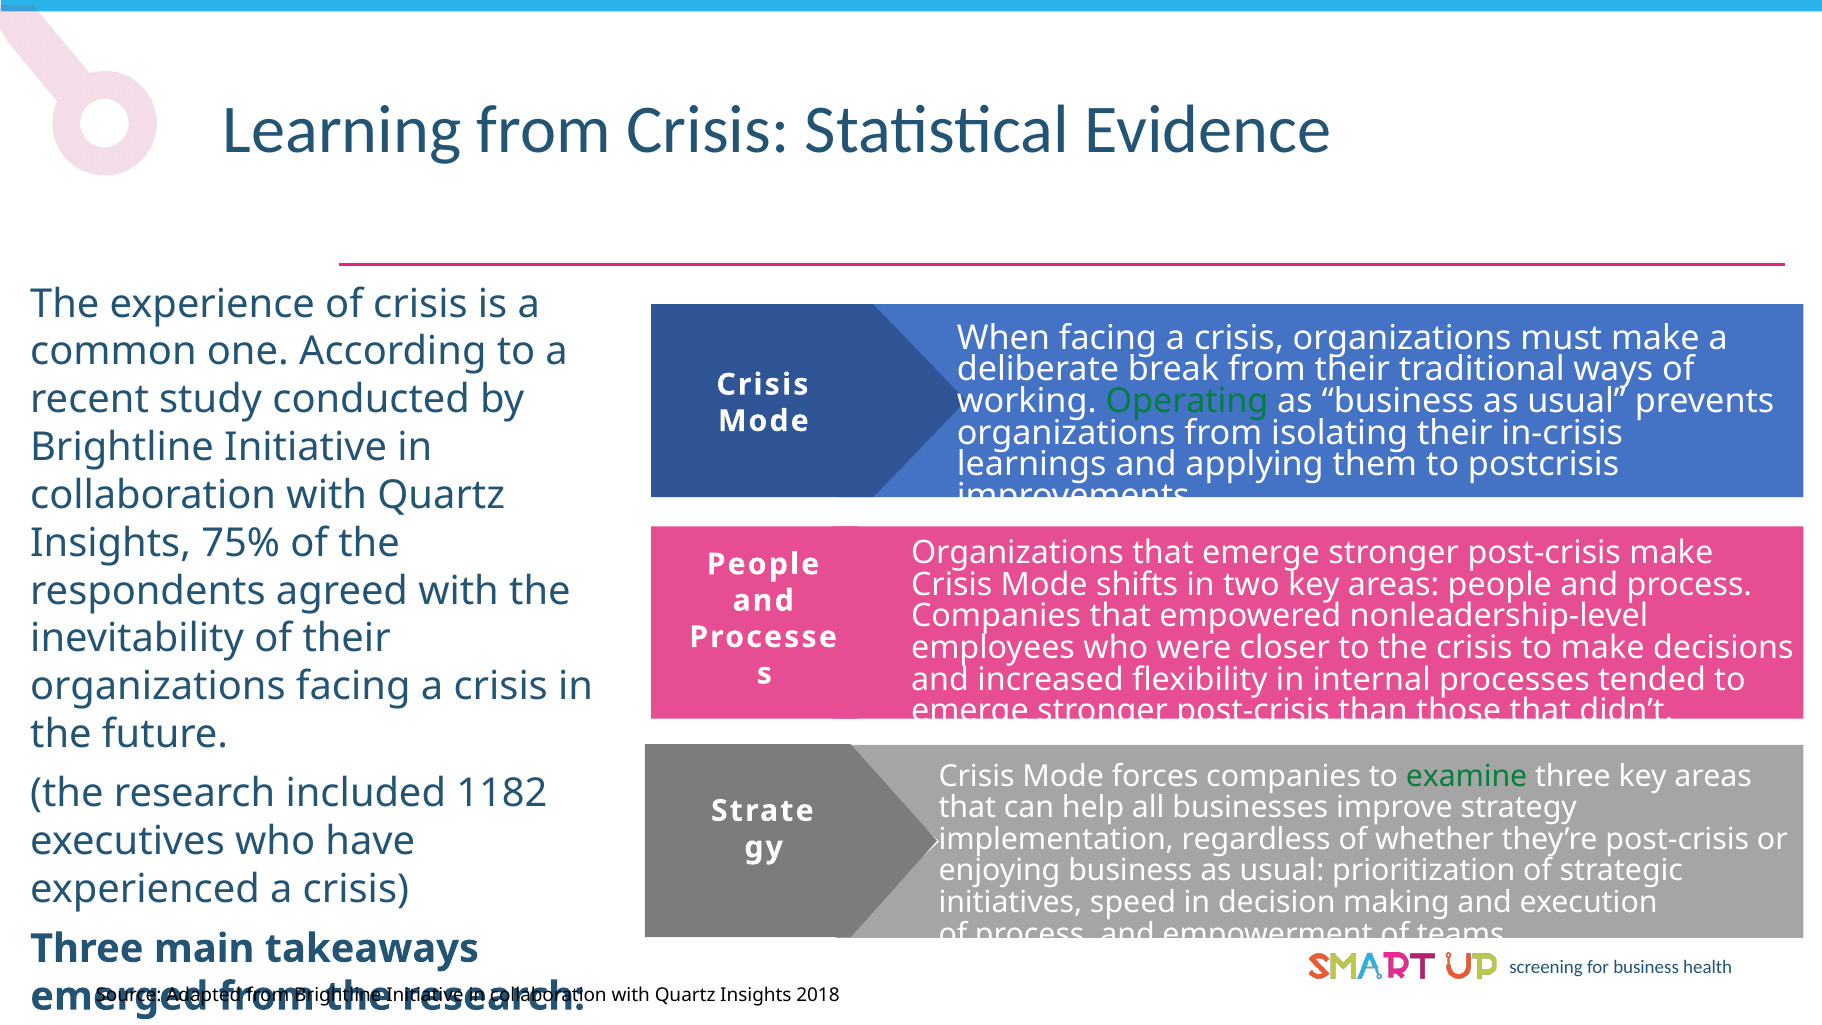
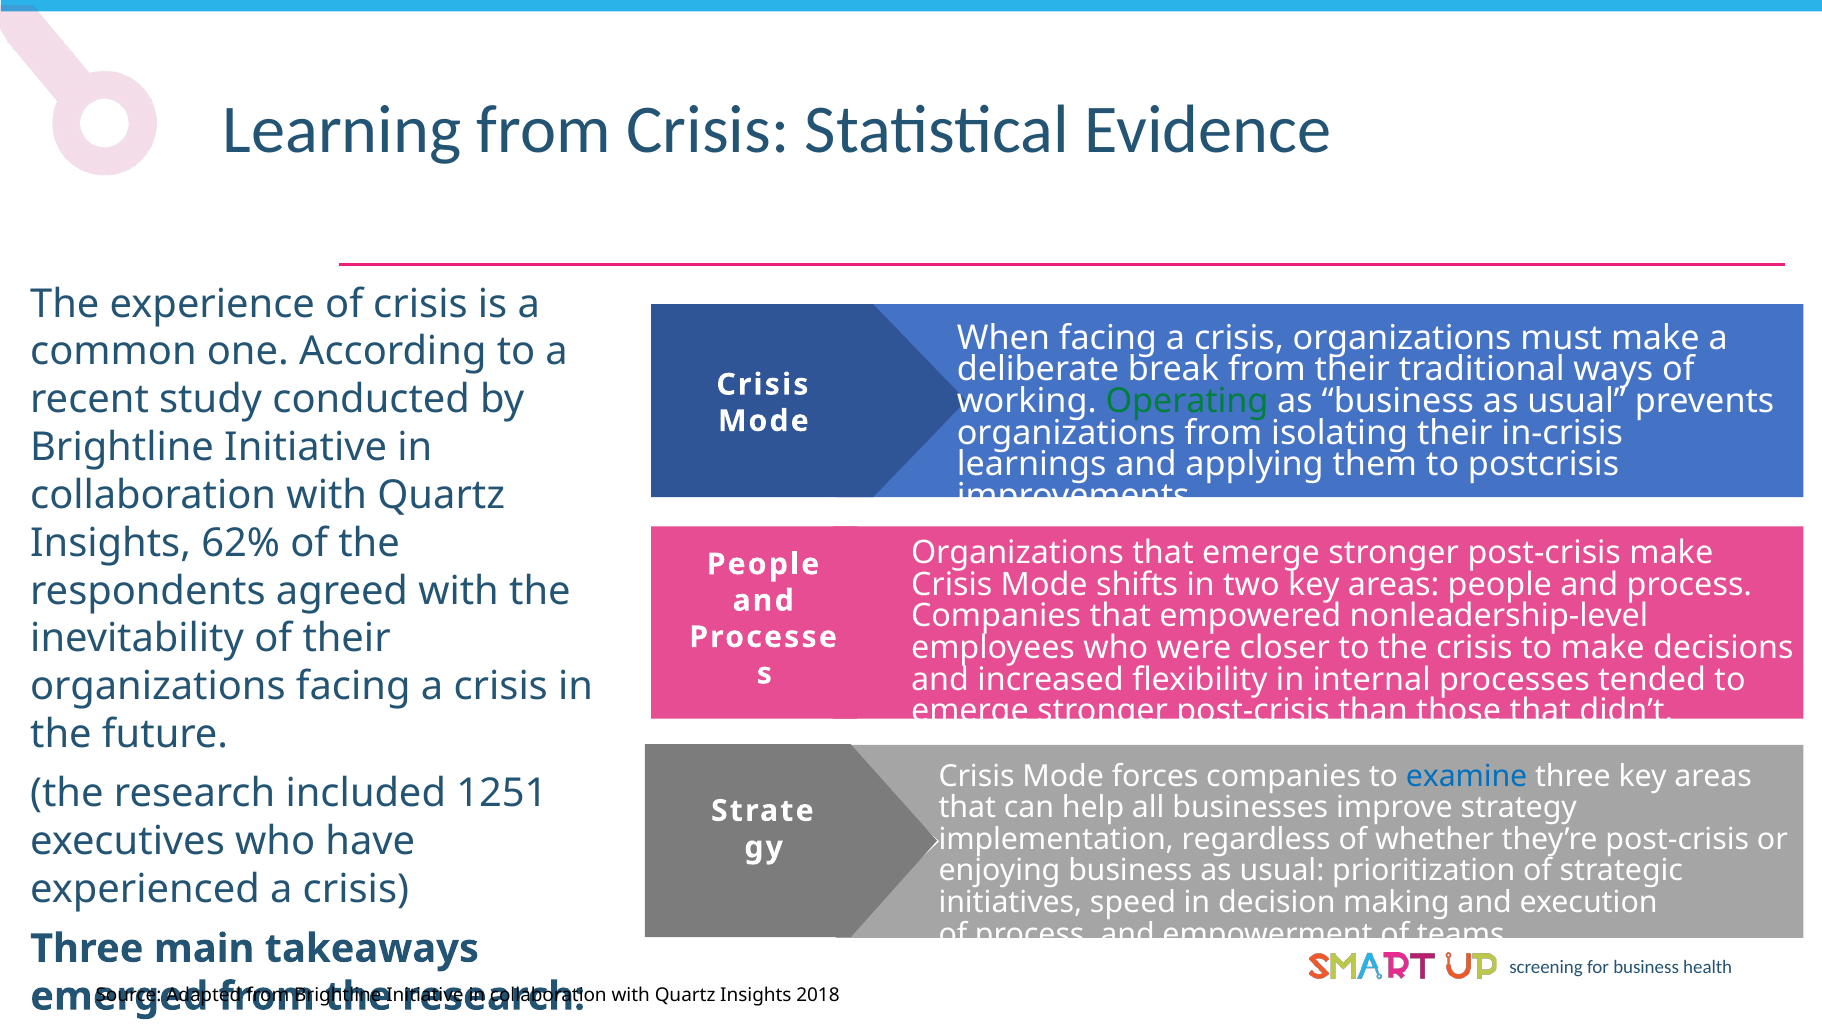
75%: 75% -> 62%
examine colour: green -> blue
1182: 1182 -> 1251
